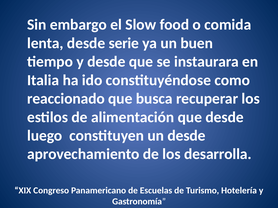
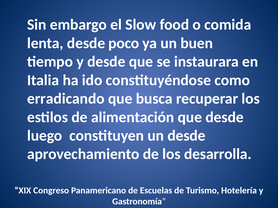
serie: serie -> poco
reaccionado: reaccionado -> erradicando
